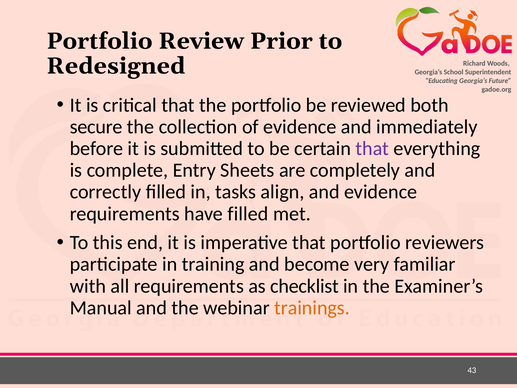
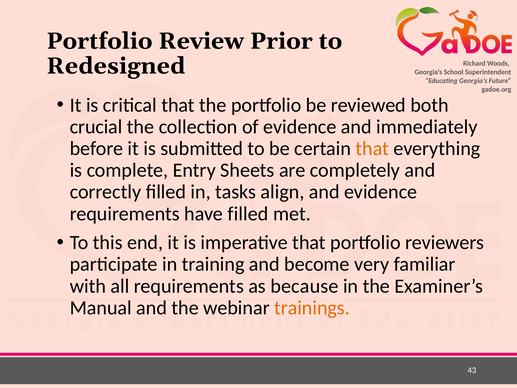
secure: secure -> crucial
that at (372, 148) colour: purple -> orange
checklist: checklist -> because
